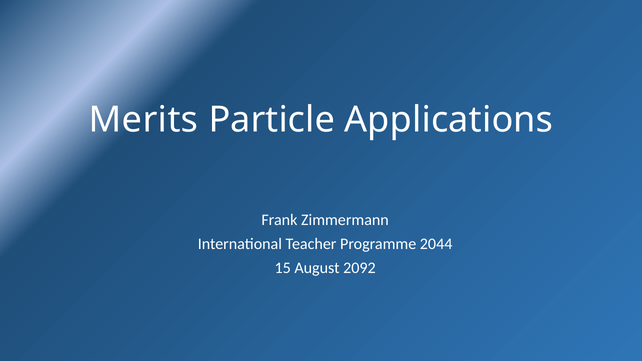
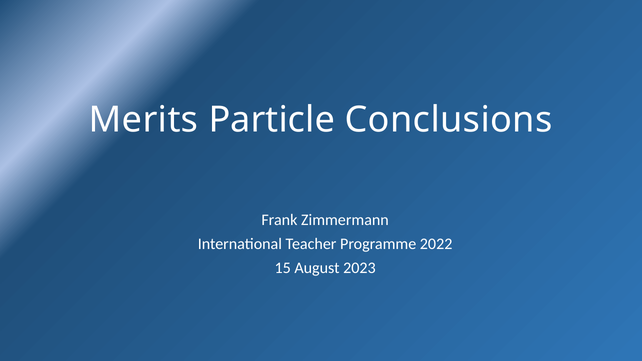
Applications: Applications -> Conclusions
2044: 2044 -> 2022
2092: 2092 -> 2023
